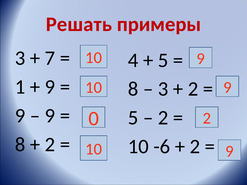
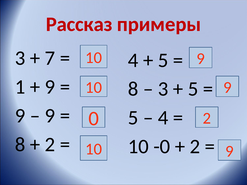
Решать: Решать -> Рассказ
2 at (193, 89): 2 -> 5
2 at (163, 118): 2 -> 4
-6: -6 -> -0
